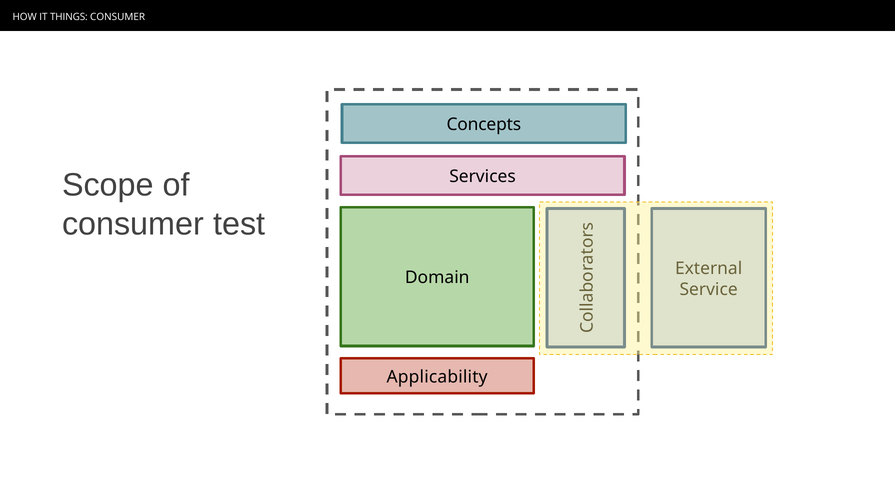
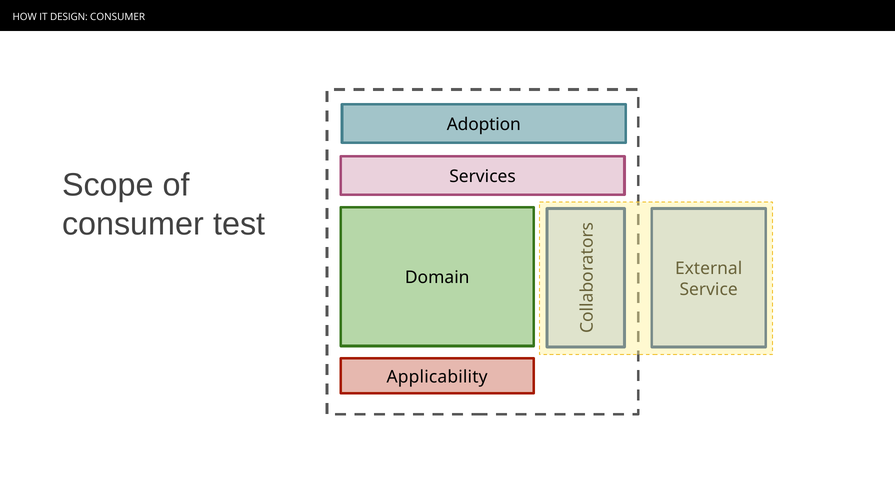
THINGS: THINGS -> DESIGN
Concepts: Concepts -> Adoption
